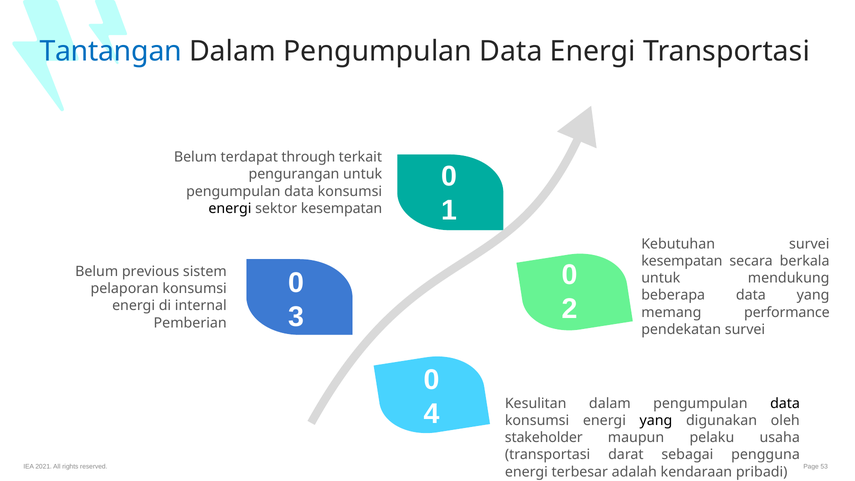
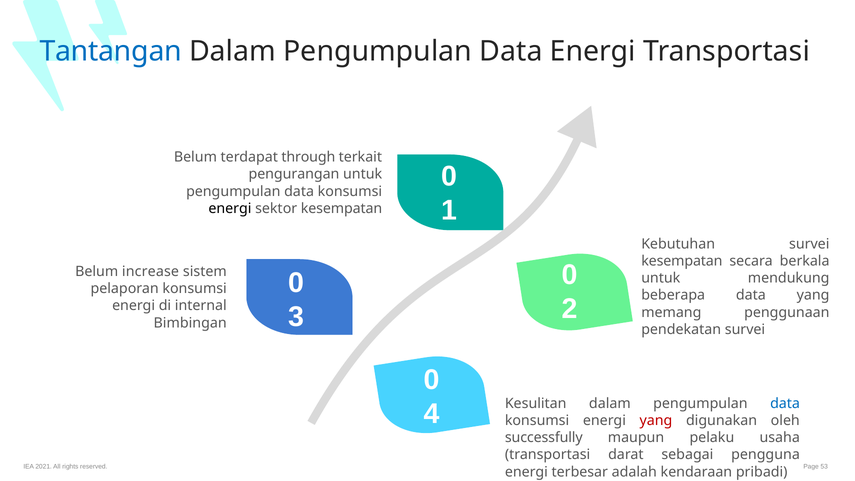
previous: previous -> increase
performance: performance -> penggunaan
Pemberian: Pemberian -> Bimbingan
data at (785, 403) colour: black -> blue
yang at (656, 421) colour: black -> red
stakeholder: stakeholder -> successfully
